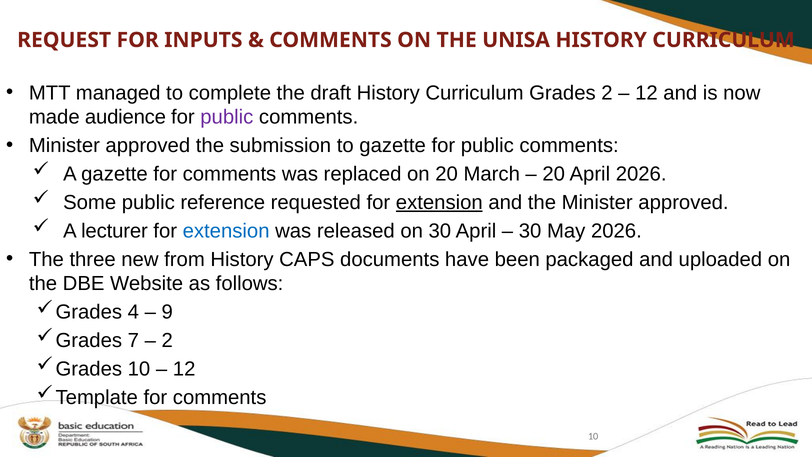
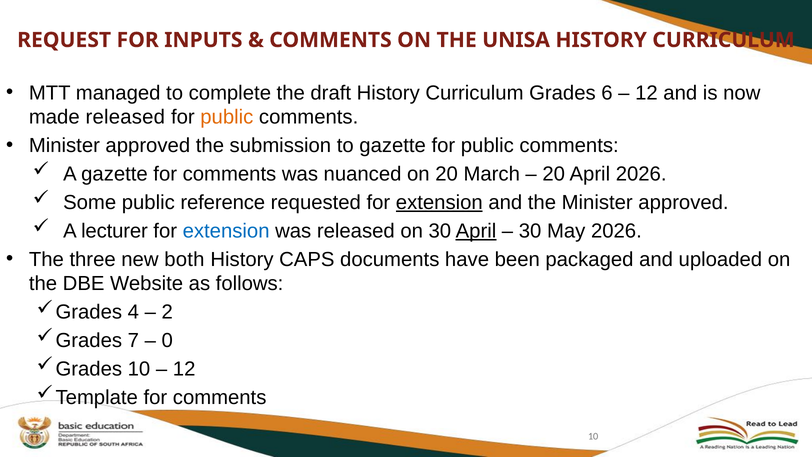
Grades 2: 2 -> 6
made audience: audience -> released
public at (227, 117) colour: purple -> orange
replaced: replaced -> nuanced
April at (476, 231) underline: none -> present
from: from -> both
9: 9 -> 2
2 at (167, 340): 2 -> 0
